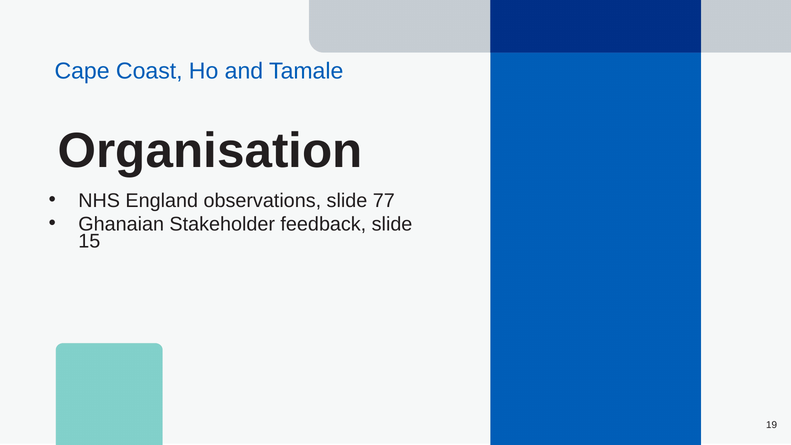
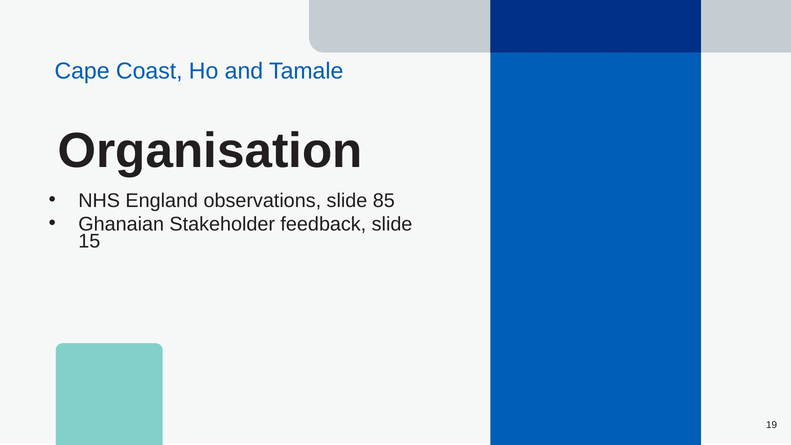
77: 77 -> 85
